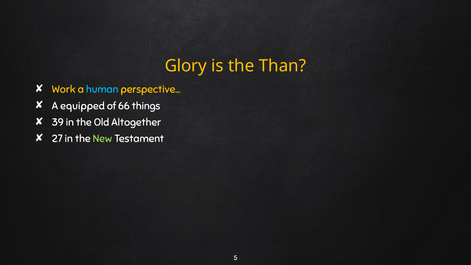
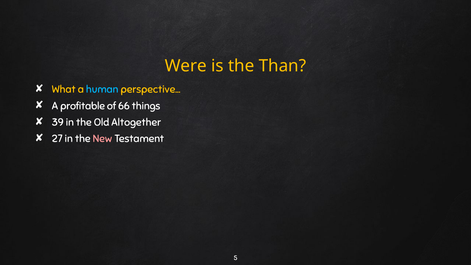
Glory: Glory -> Were
Work: Work -> What
equipped: equipped -> profitable
New colour: light green -> pink
